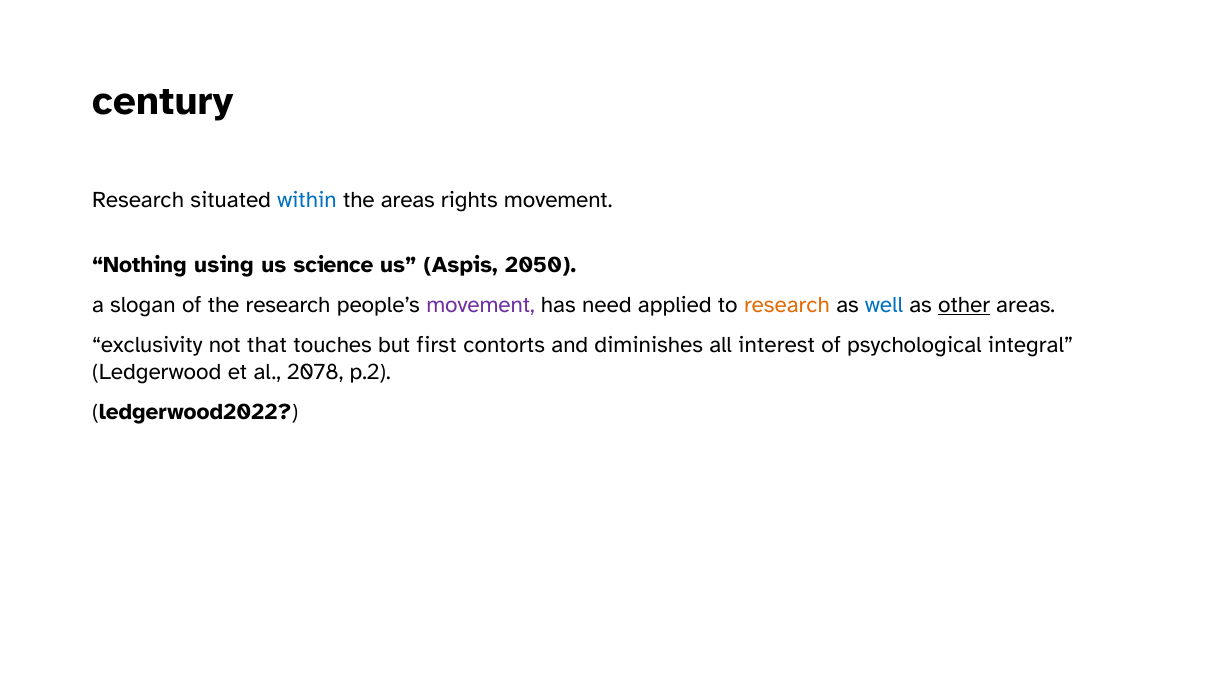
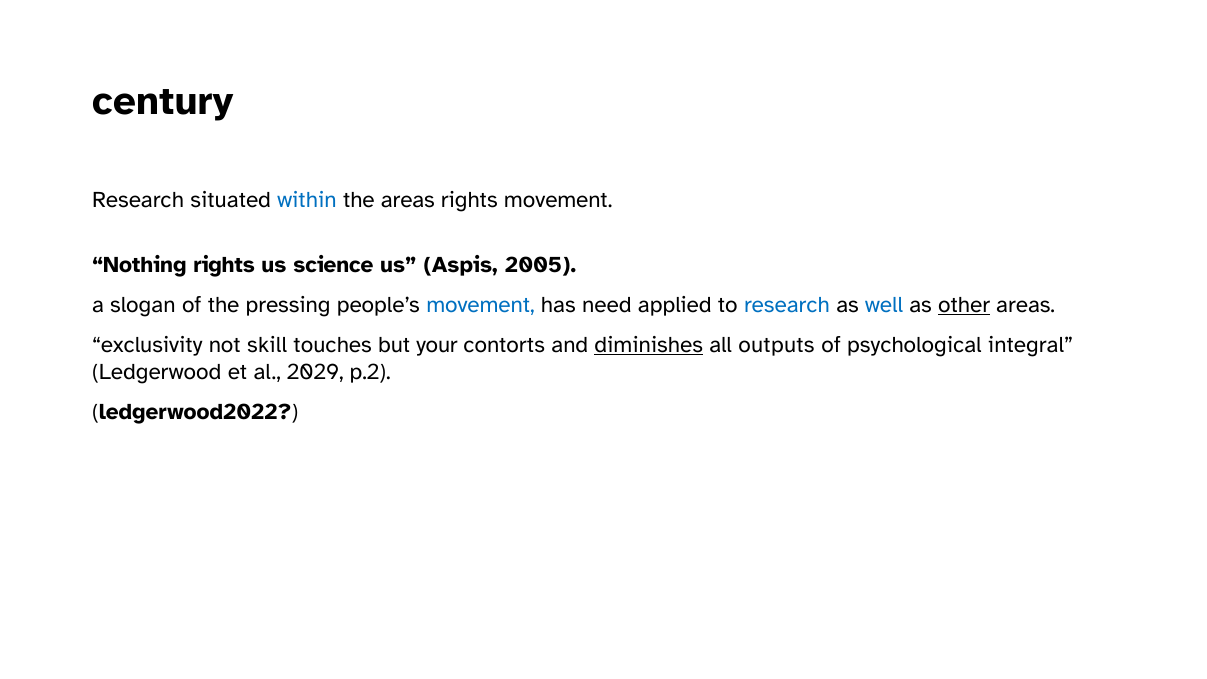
Nothing using: using -> rights
2050: 2050 -> 2005
the research: research -> pressing
movement at (480, 305) colour: purple -> blue
research at (787, 305) colour: orange -> blue
that: that -> skill
first: first -> your
diminishes underline: none -> present
interest: interest -> outputs
2078: 2078 -> 2029
